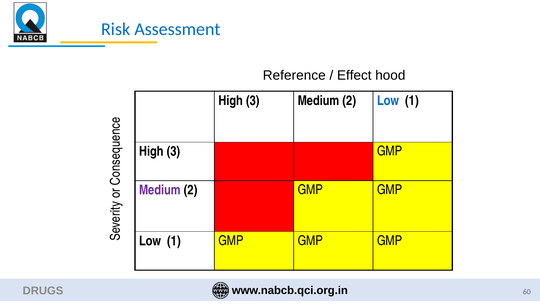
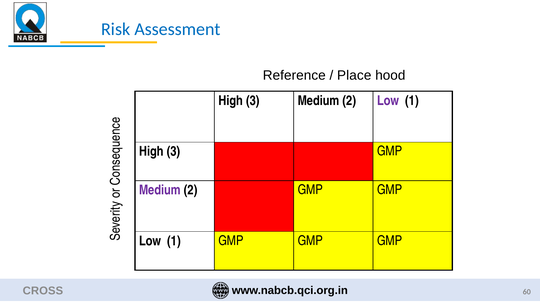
Effect: Effect -> Place
Low at (388, 101) colour: blue -> purple
DRUGS: DRUGS -> CROSS
